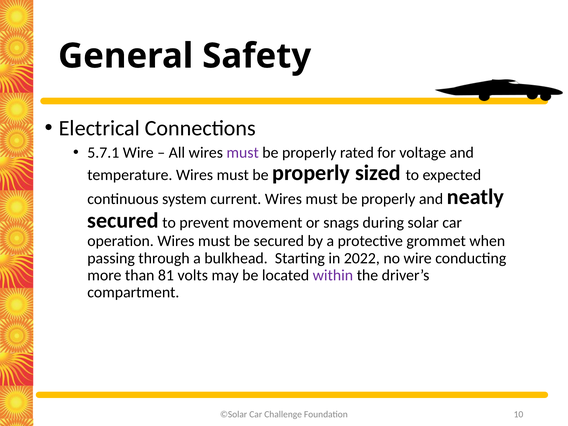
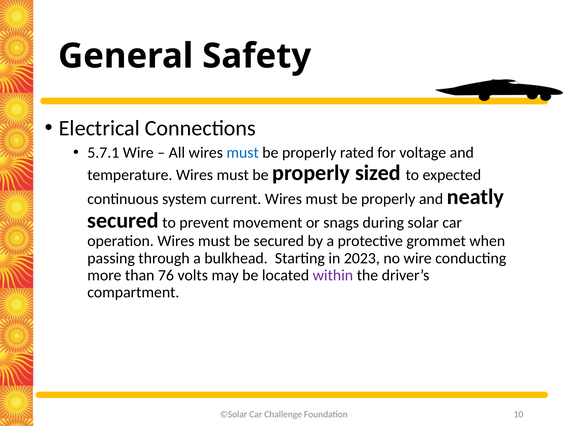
must at (243, 152) colour: purple -> blue
2022: 2022 -> 2023
81: 81 -> 76
